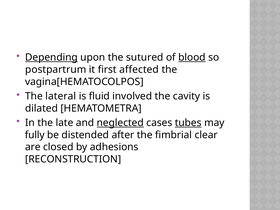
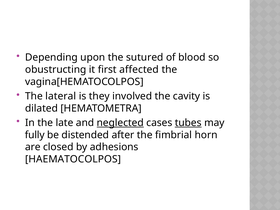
Depending underline: present -> none
blood underline: present -> none
postpartrum: postpartrum -> obustructing
fluid: fluid -> they
clear: clear -> horn
RECONSTRUCTION: RECONSTRUCTION -> HAEMATOCOLPOS
